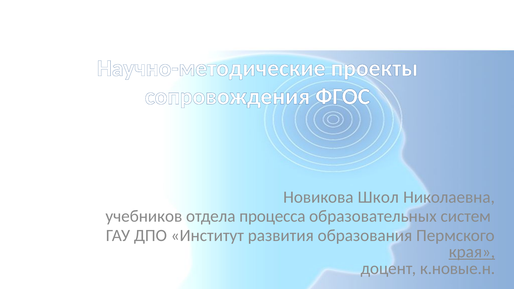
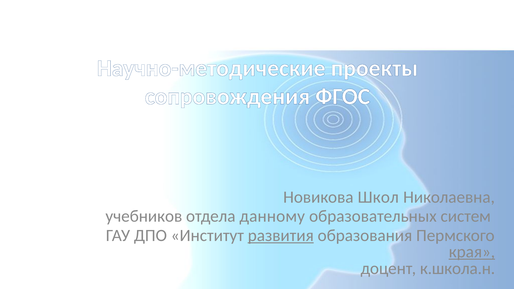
процесса: процесса -> данному
развития underline: none -> present
к.новые.н: к.новые.н -> к.школа.н
